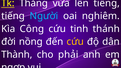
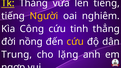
Người colour: light blue -> yellow
tinh thánh: thánh -> thẳng
Thành: Thành -> Trung
phải: phải -> lặng
